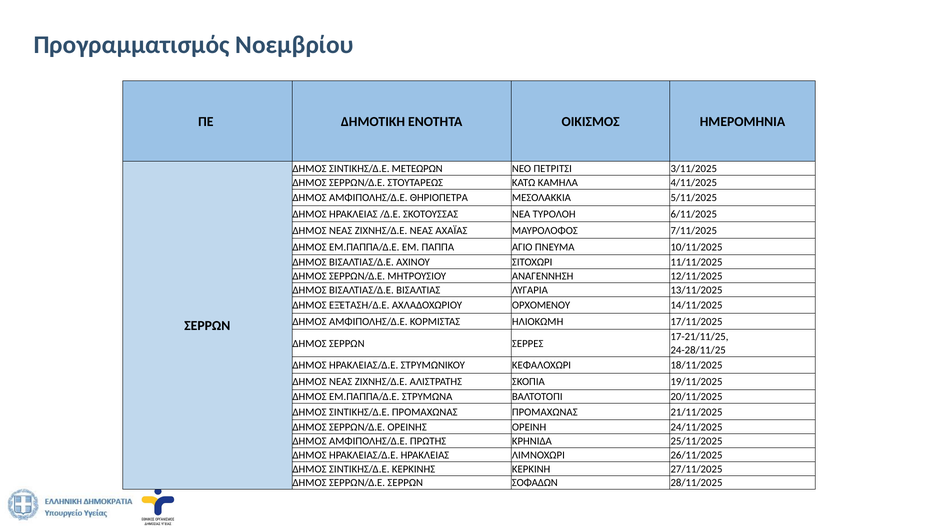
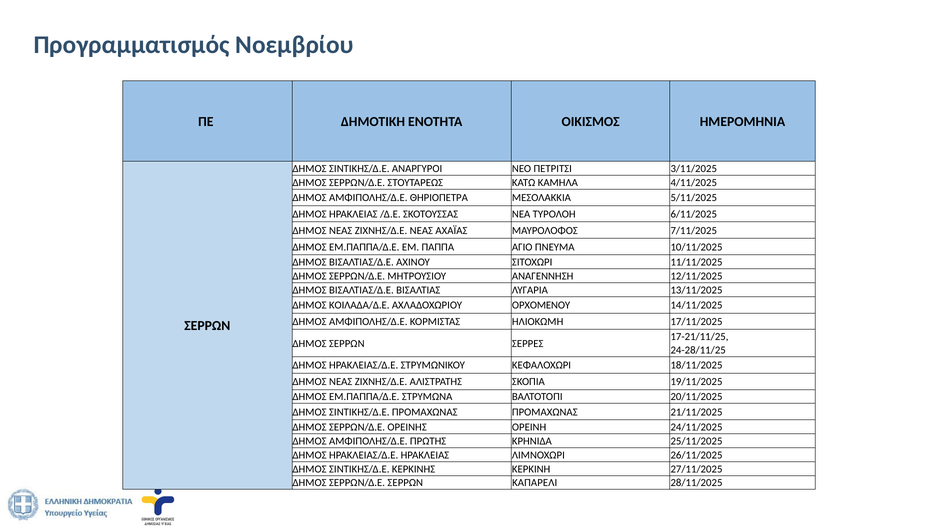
ΜΕΤΕΩΡΩΝ: ΜΕΤΕΩΡΩΝ -> ΑΝΑΡΓΥΡΟΙ
ΕΞΈΤΑΣΗ/Δ.Ε: ΕΞΈΤΑΣΗ/Δ.Ε -> ΚΟΙΛΑΔΑ/Δ.Ε
ΣΟΦΑΔΩΝ: ΣΟΦΑΔΩΝ -> ΚΑΠΑΡΕΛΙ
